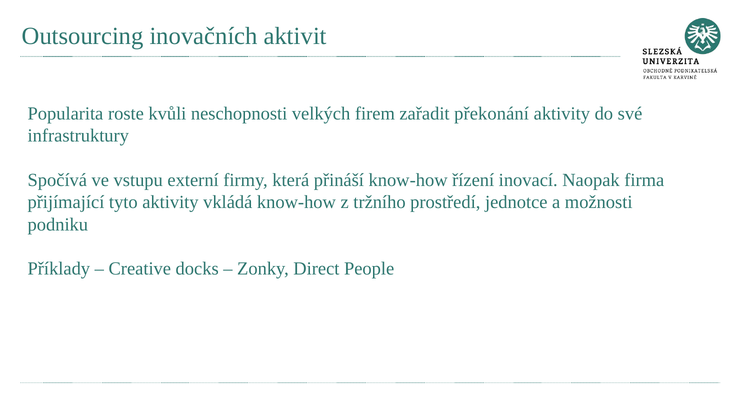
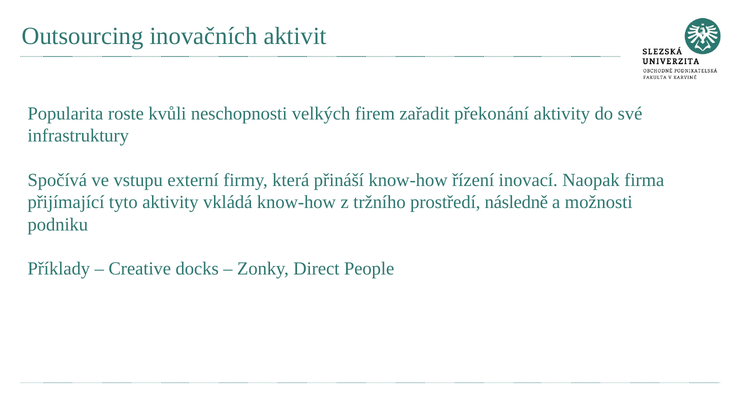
jednotce: jednotce -> následně
